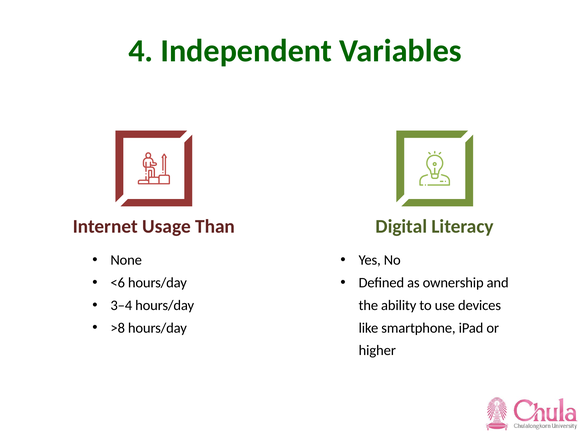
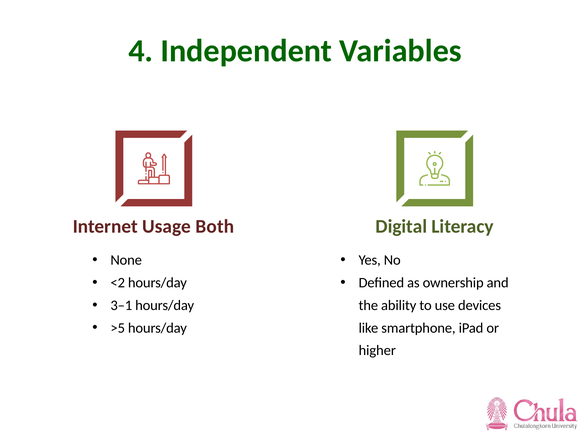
Than: Than -> Both
<6: <6 -> <2
3–4: 3–4 -> 3–1
>8: >8 -> >5
